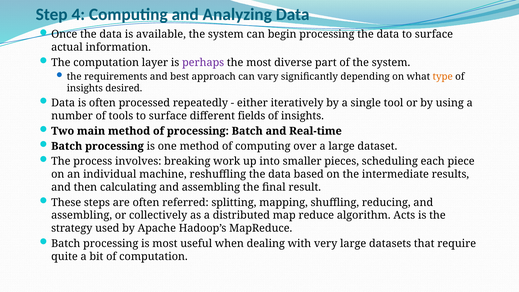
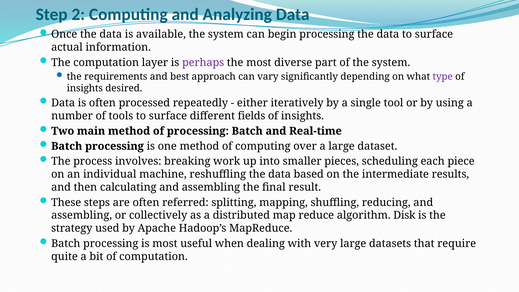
4: 4 -> 2
type colour: orange -> purple
Acts: Acts -> Disk
